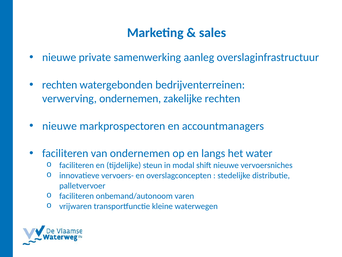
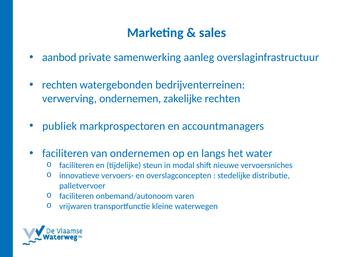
nieuwe at (59, 57): nieuwe -> aanbod
nieuwe at (60, 126): nieuwe -> publiek
